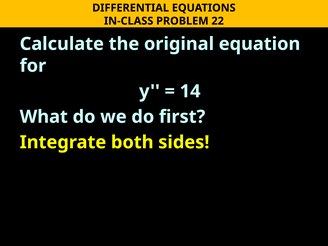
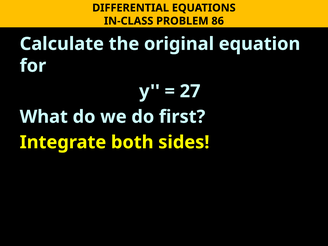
22: 22 -> 86
14: 14 -> 27
